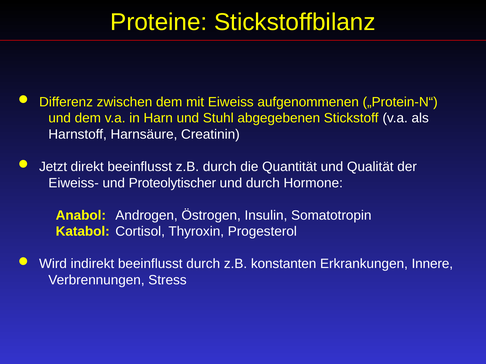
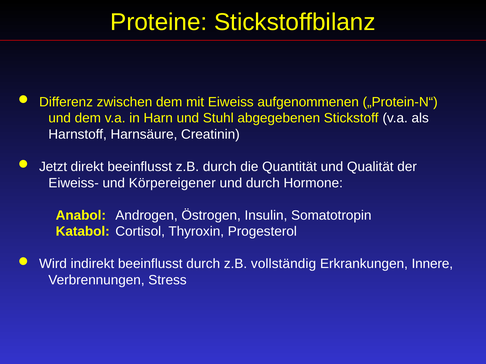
Proteolytischer: Proteolytischer -> Körpereigener
konstanten: konstanten -> vollständig
